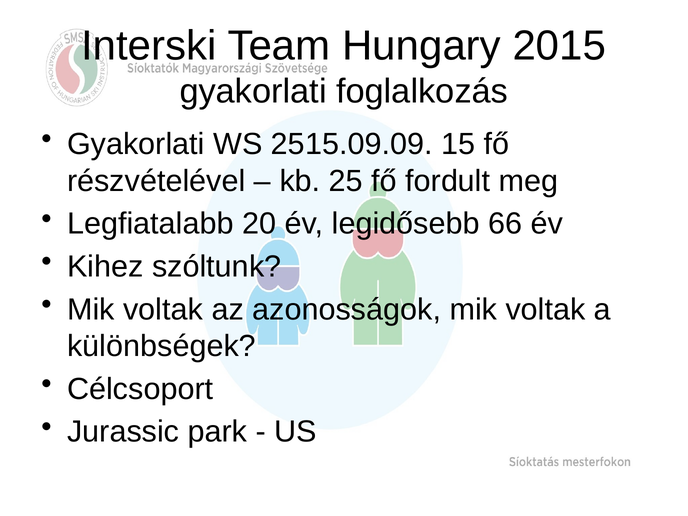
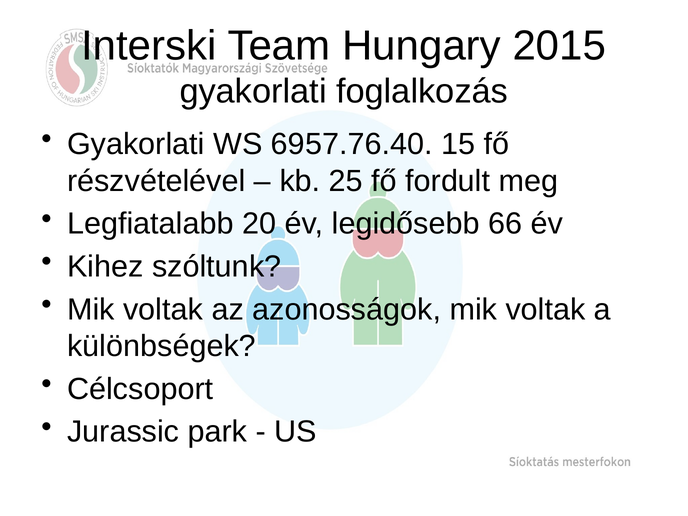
2515.09.09: 2515.09.09 -> 6957.76.40
